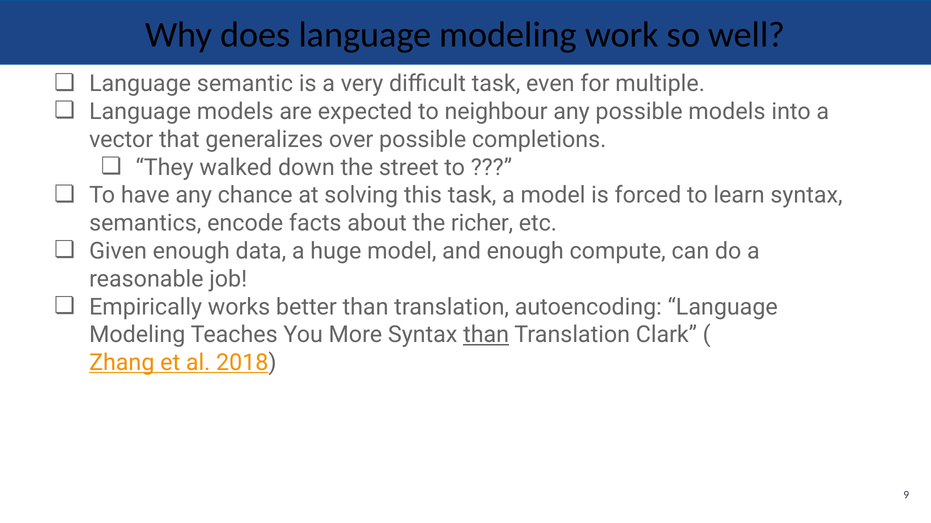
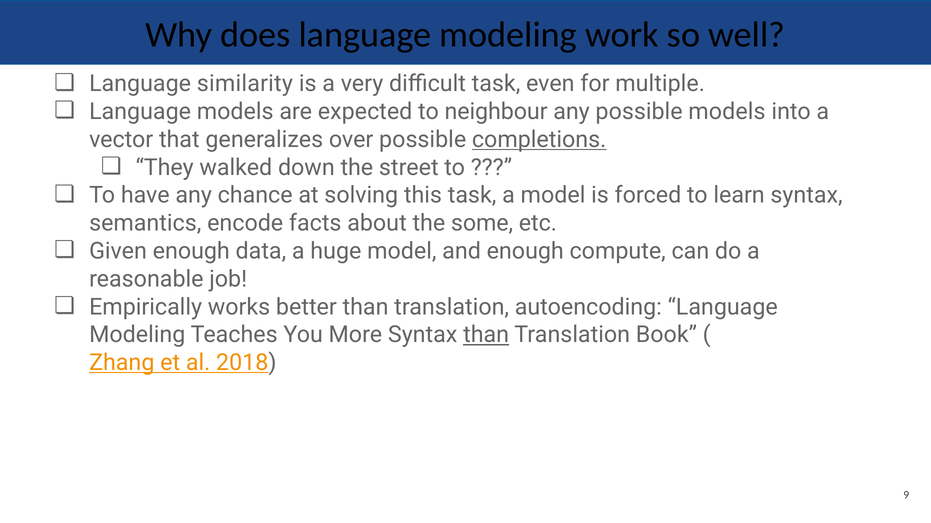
semantic: semantic -> similarity
completions underline: none -> present
richer: richer -> some
Clark: Clark -> Book
